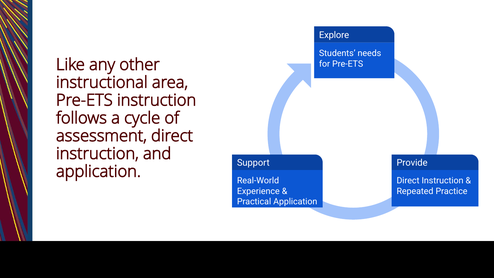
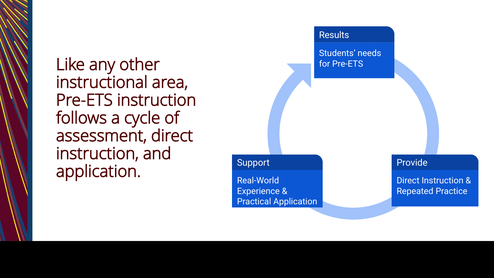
Explore: Explore -> Results
